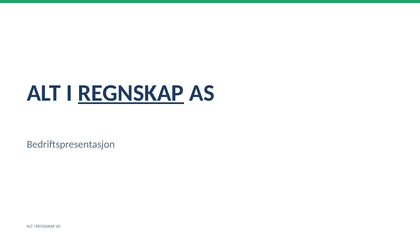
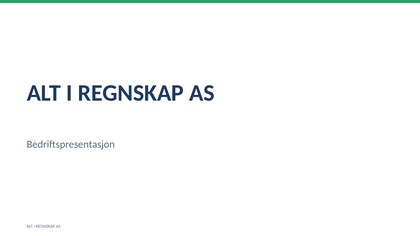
REGNSKAP at (131, 93) underline: present -> none
